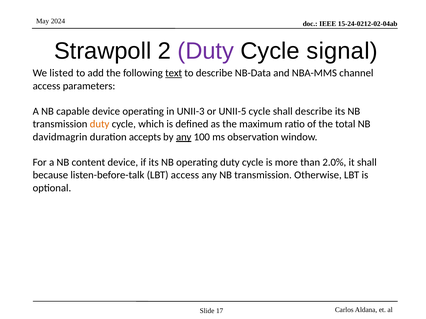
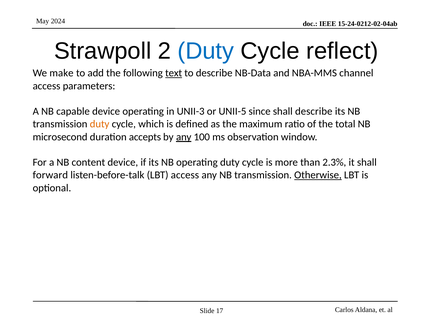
Duty at (206, 51) colour: purple -> blue
signal: signal -> reflect
listed: listed -> make
UNII-5 cycle: cycle -> since
davidmagrin: davidmagrin -> microsecond
2.0%: 2.0% -> 2.3%
because: because -> forward
Otherwise underline: none -> present
